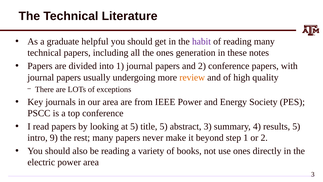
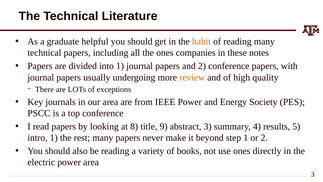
habit colour: purple -> orange
generation: generation -> companies
at 5: 5 -> 8
title 5: 5 -> 9
intro 9: 9 -> 1
